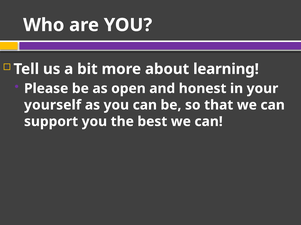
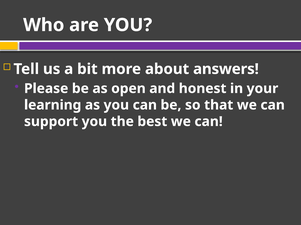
learning: learning -> answers
yourself: yourself -> learning
